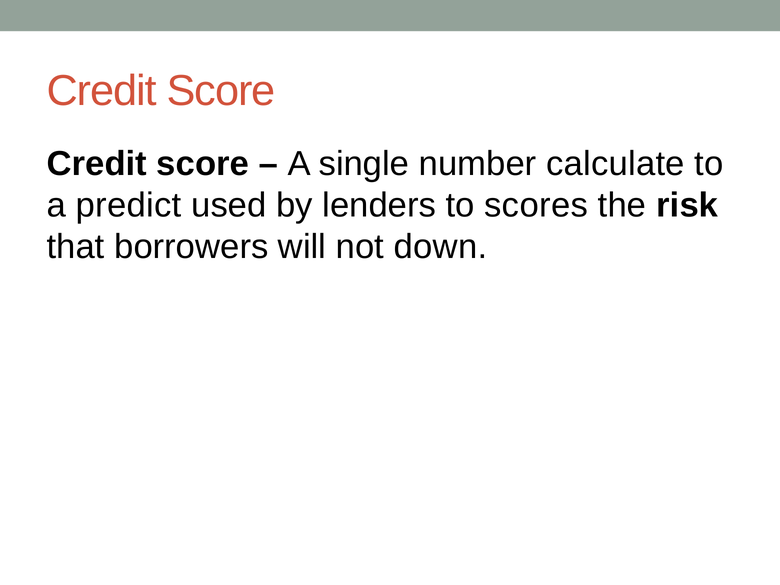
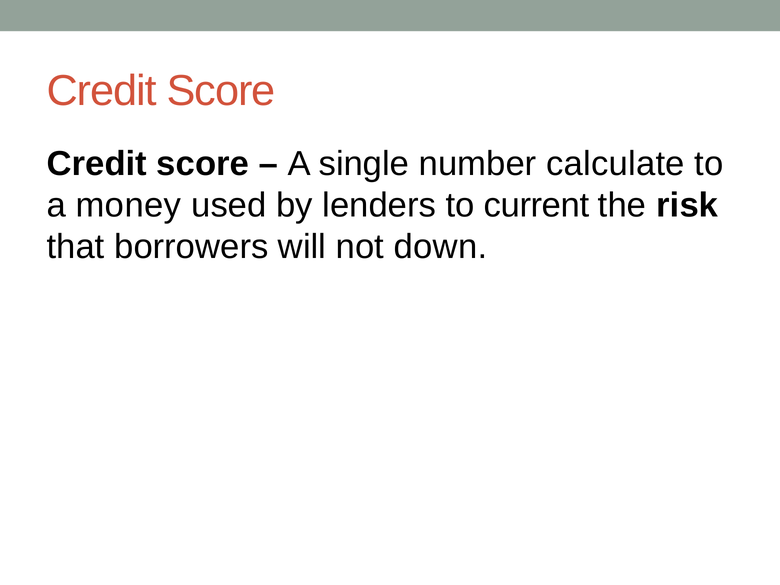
predict: predict -> money
scores: scores -> current
